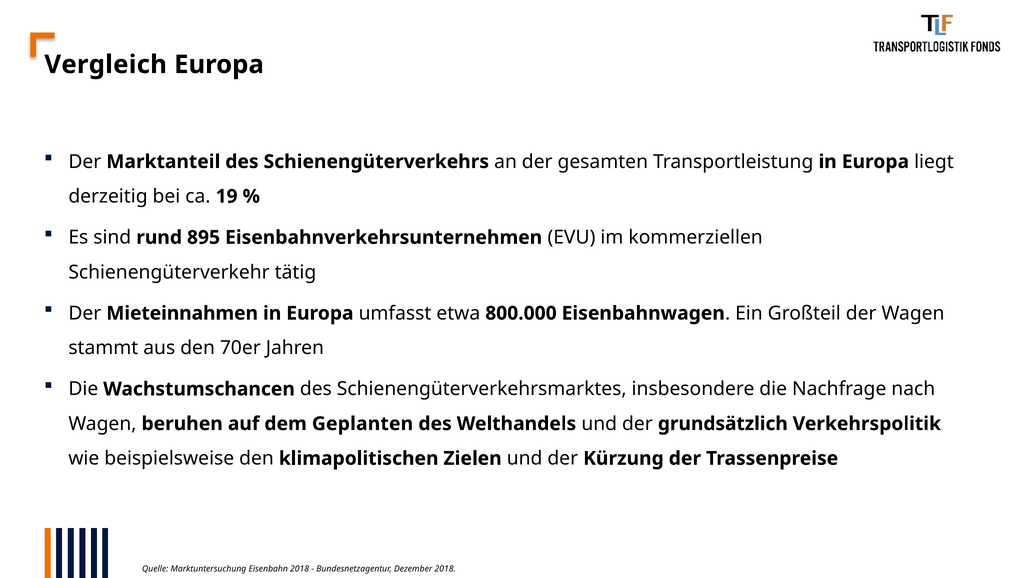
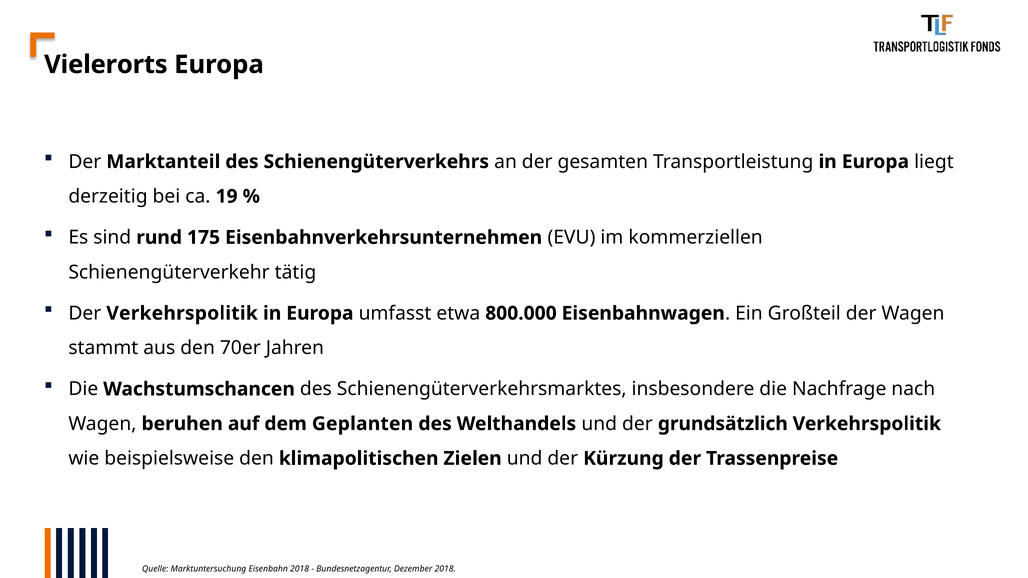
Vergleich: Vergleich -> Vielerorts
895: 895 -> 175
Der Mieteinnahmen: Mieteinnahmen -> Verkehrspolitik
